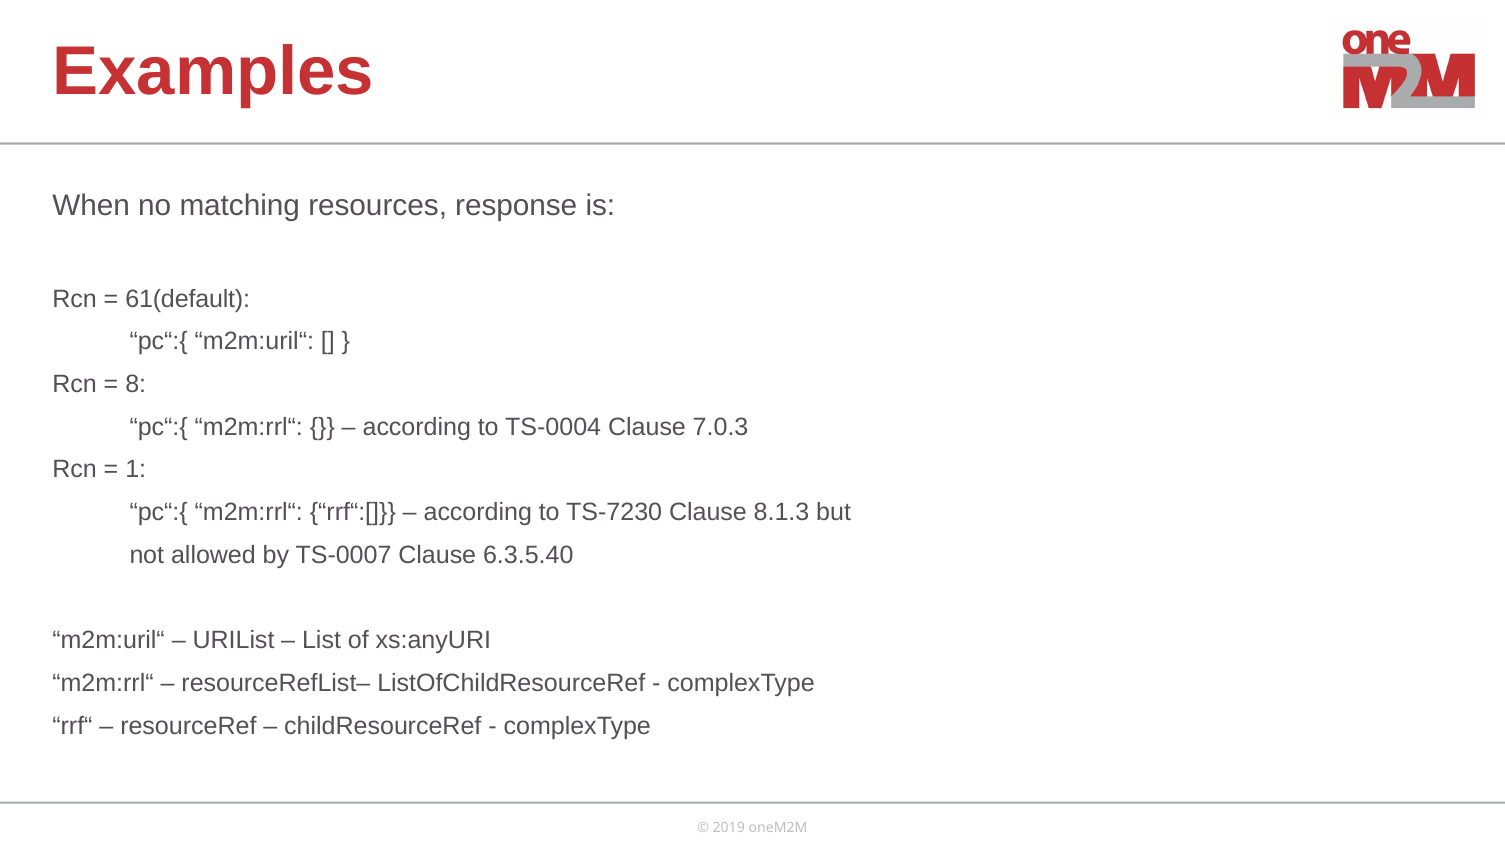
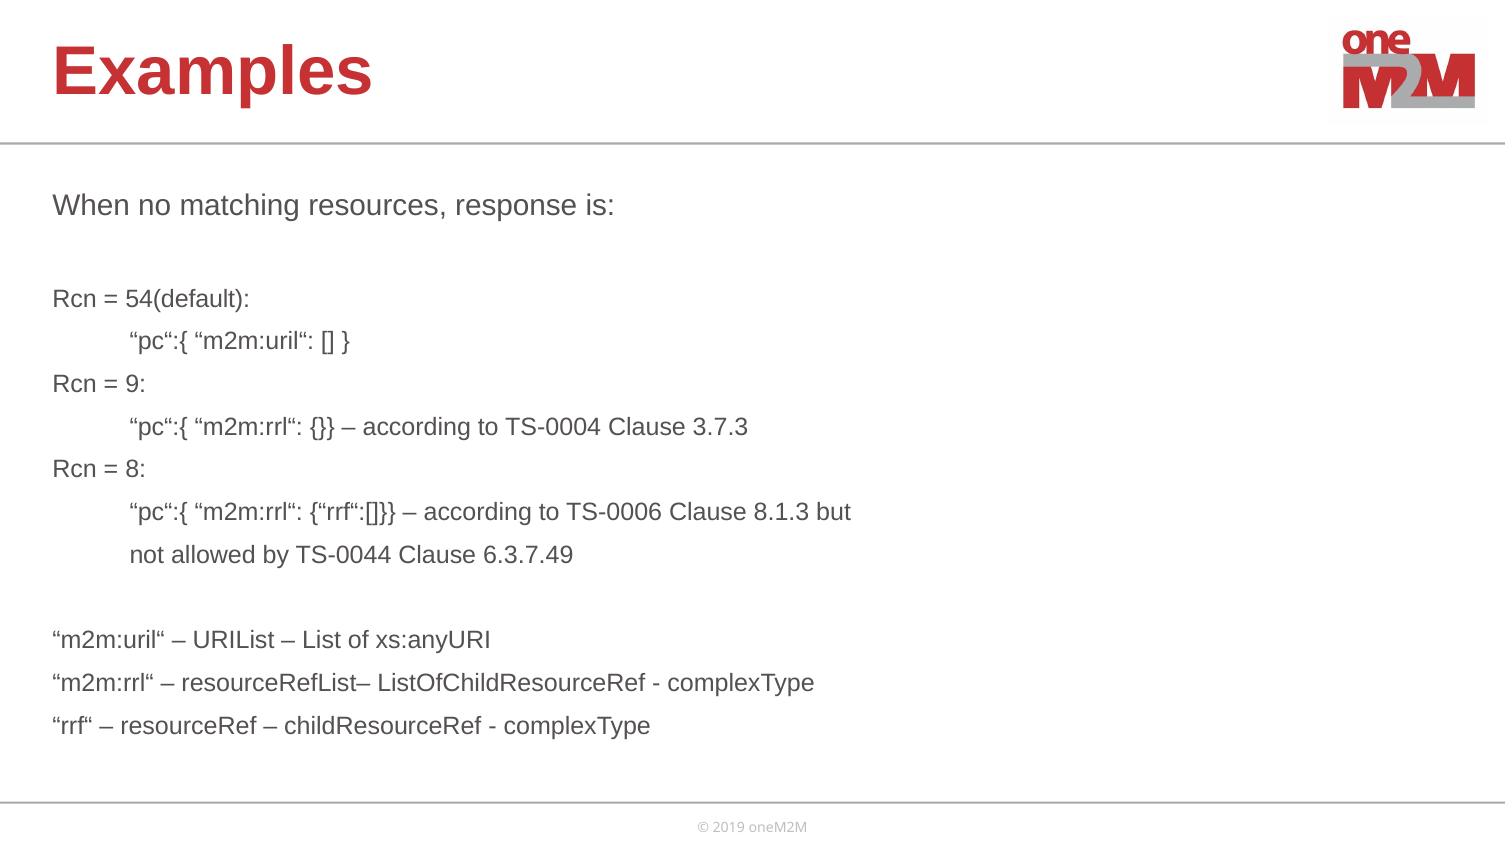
61(default: 61(default -> 54(default
8: 8 -> 9
7.0.3: 7.0.3 -> 3.7.3
1: 1 -> 8
TS-7230: TS-7230 -> TS-0006
TS-0007: TS-0007 -> TS-0044
6.3.5.40: 6.3.5.40 -> 6.3.7.49
